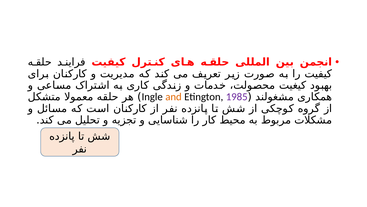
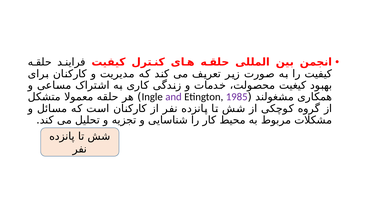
and colour: orange -> purple
